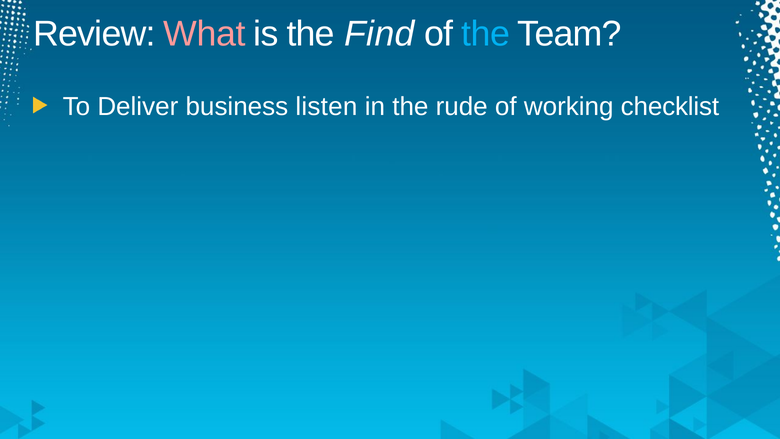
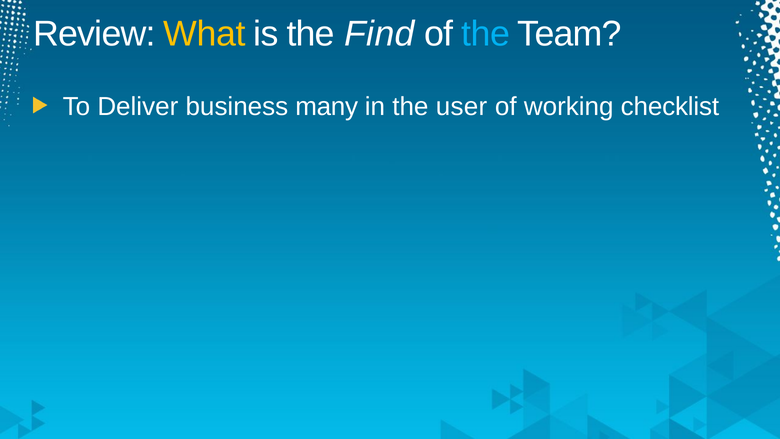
What colour: pink -> yellow
listen: listen -> many
rude: rude -> user
